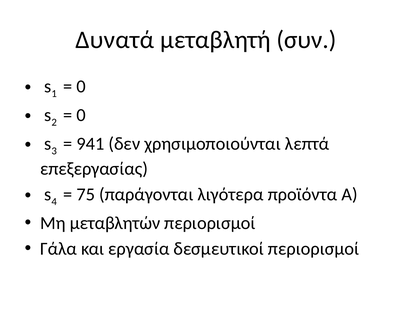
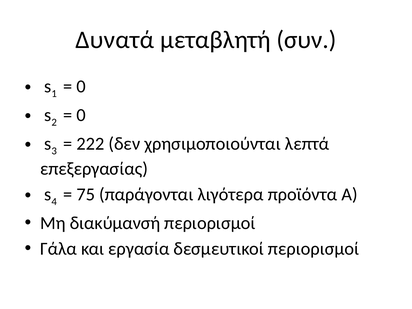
941: 941 -> 222
μεταβλητών: μεταβλητών -> διακύμανσή
